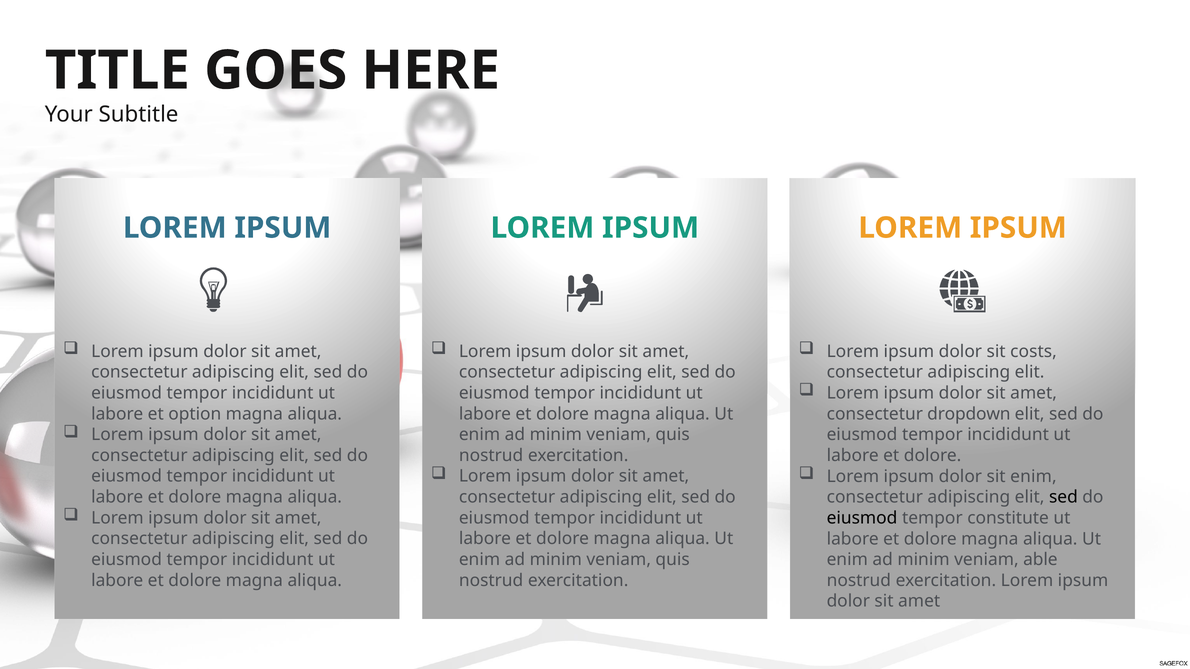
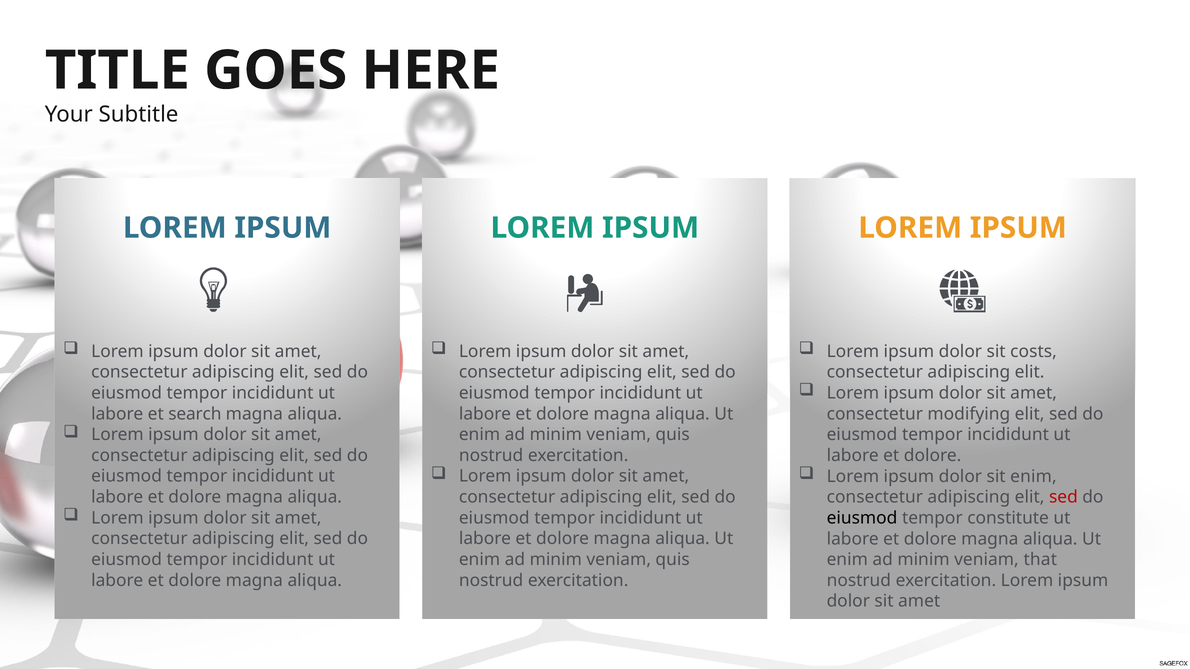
option: option -> search
dropdown: dropdown -> modifying
sed at (1063, 497) colour: black -> red
able: able -> that
